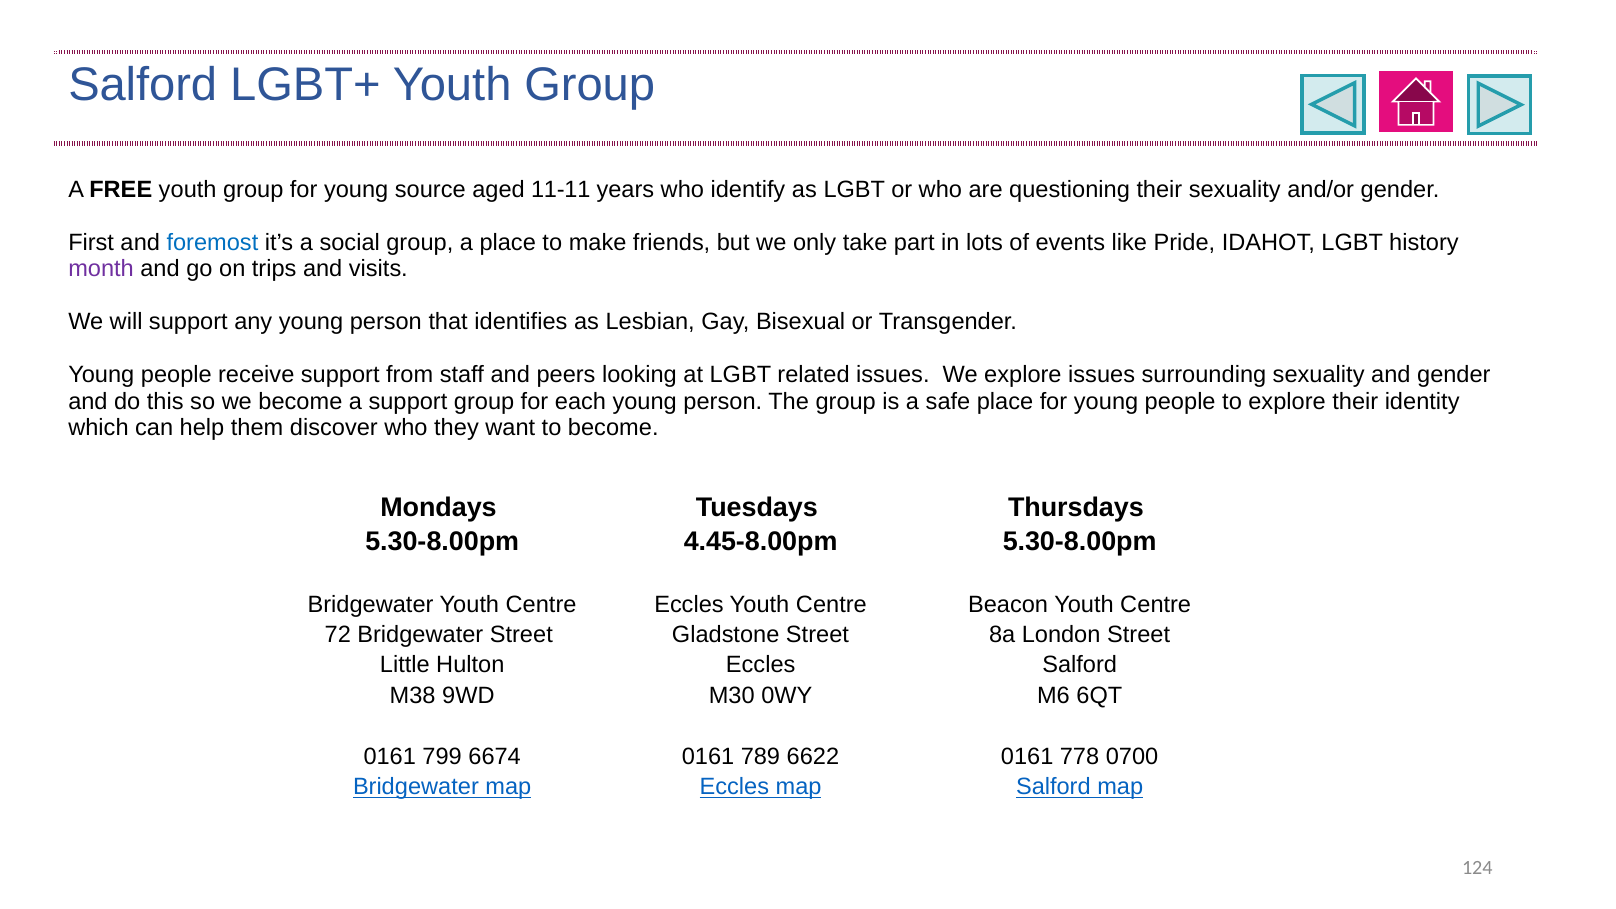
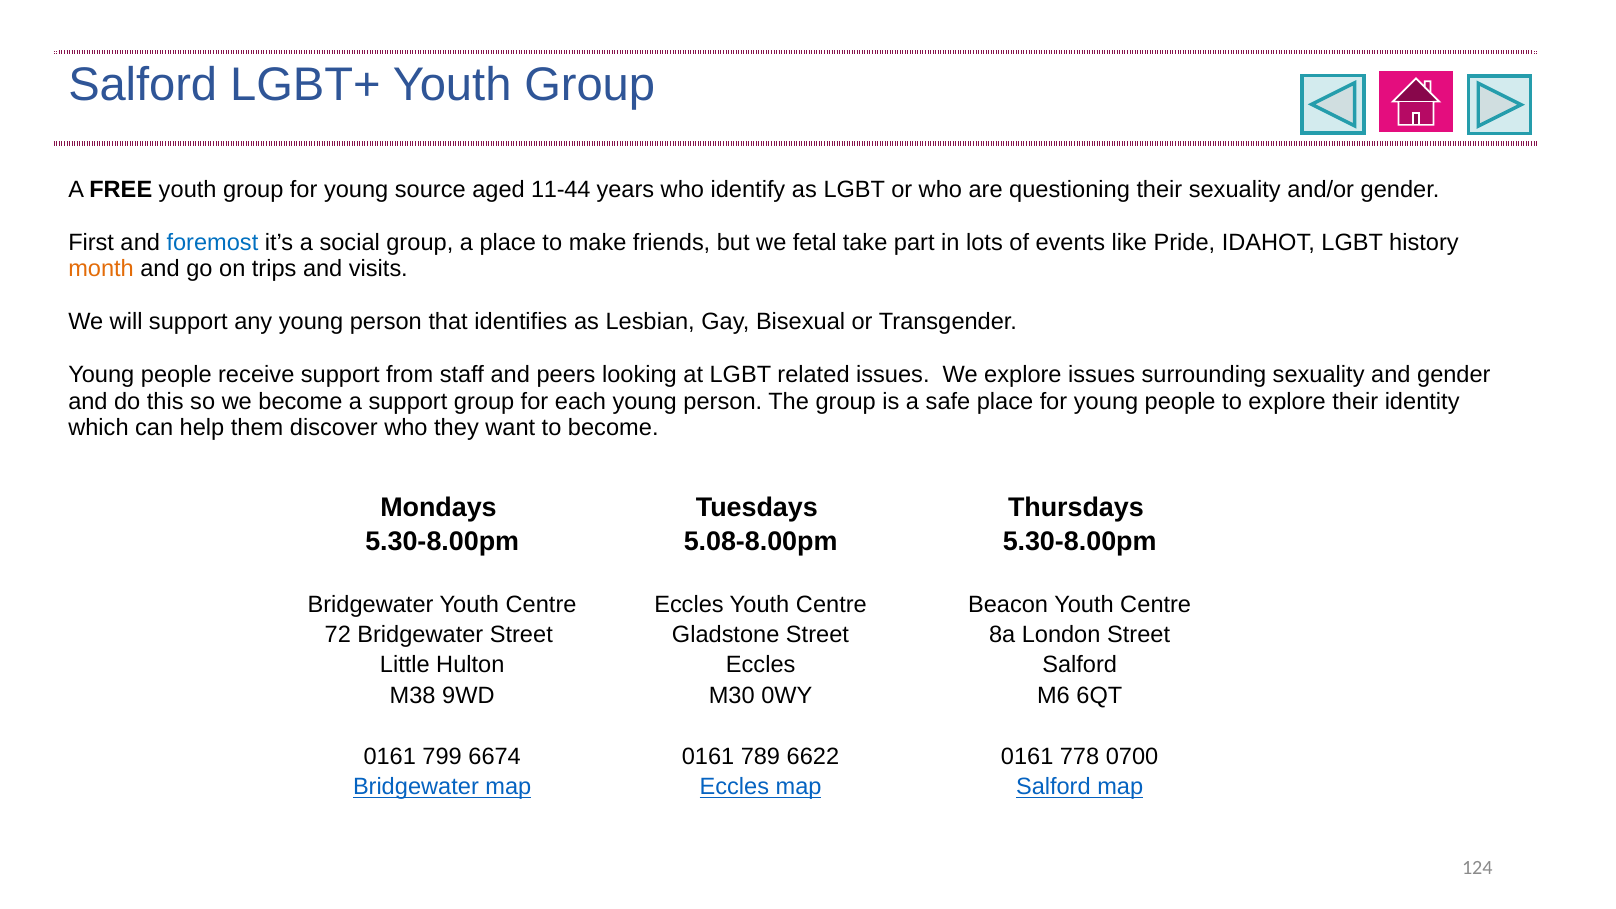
11-11: 11-11 -> 11-44
only: only -> fetal
month colour: purple -> orange
4.45-8.00pm: 4.45-8.00pm -> 5.08-8.00pm
